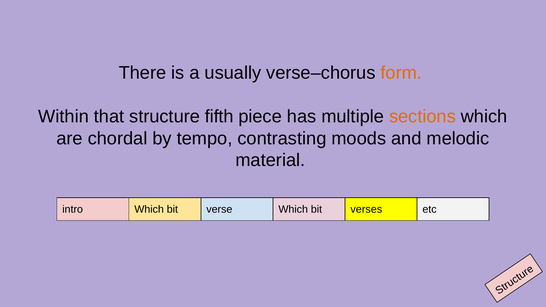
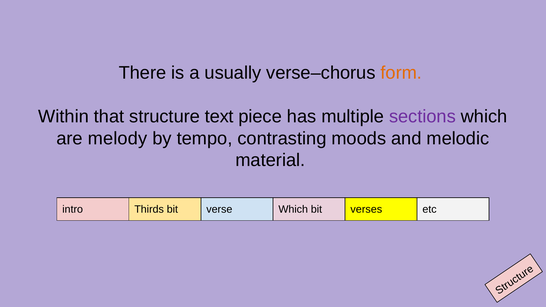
fifth: fifth -> text
sections colour: orange -> purple
chordal: chordal -> melody
intro Which: Which -> Thirds
